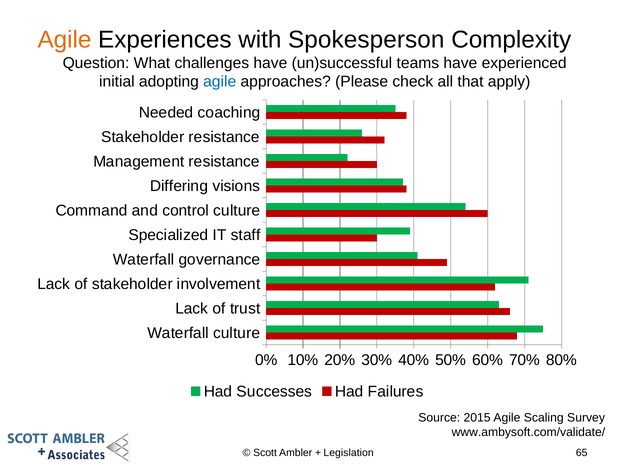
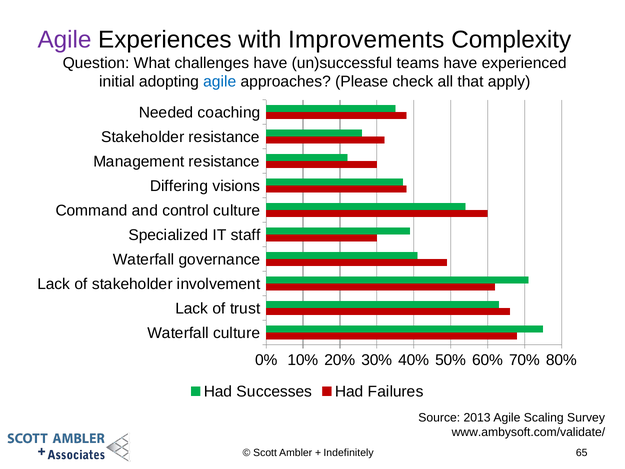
Agile at (64, 40) colour: orange -> purple
Spokesperson: Spokesperson -> Improvements
2015: 2015 -> 2013
Legislation: Legislation -> Indefinitely
